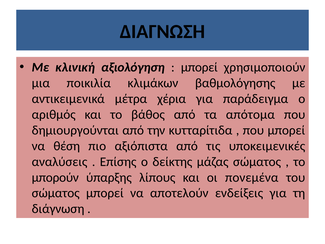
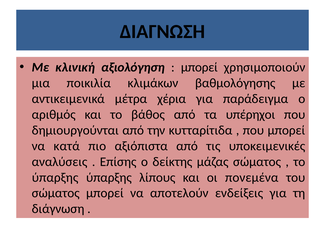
απότομα: απότομα -> υπέρηχοι
θέση: θέση -> κατά
μπορούν at (55, 177): μπορούν -> ύπαρξης
